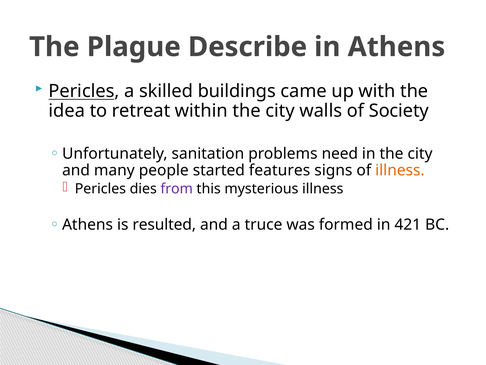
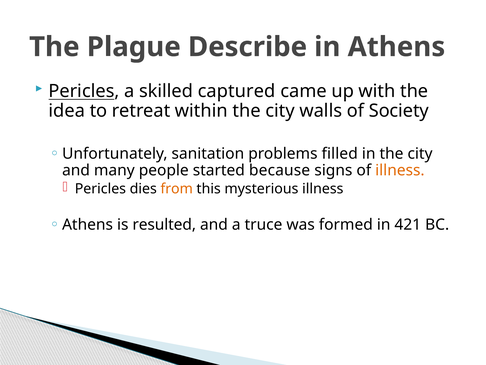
buildings: buildings -> captured
need: need -> filled
features: features -> because
from colour: purple -> orange
